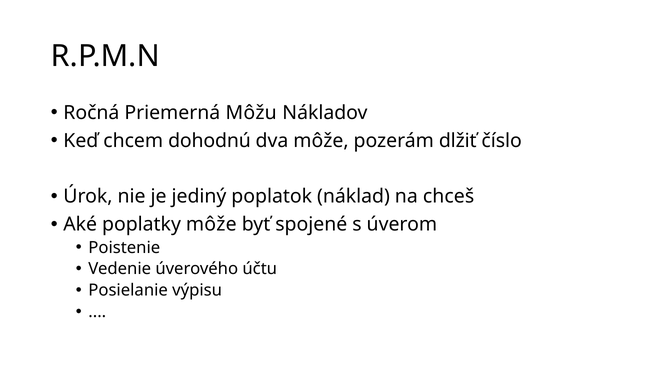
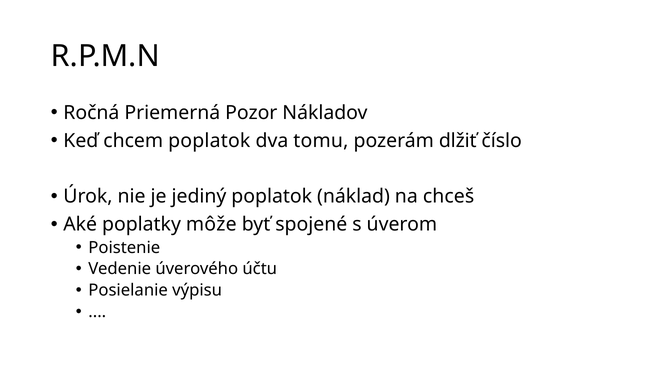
Môžu: Môžu -> Pozor
chcem dohodnú: dohodnú -> poplatok
dva môže: môže -> tomu
